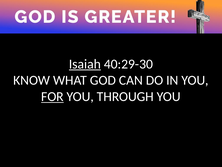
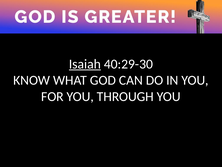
FOR underline: present -> none
